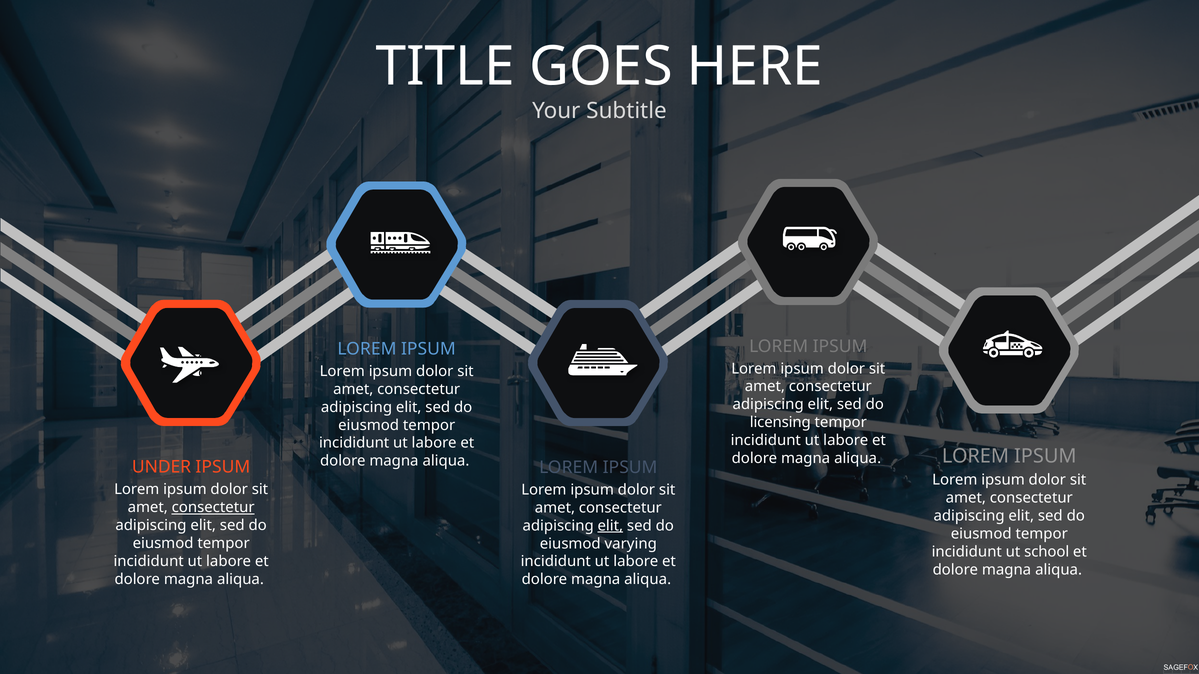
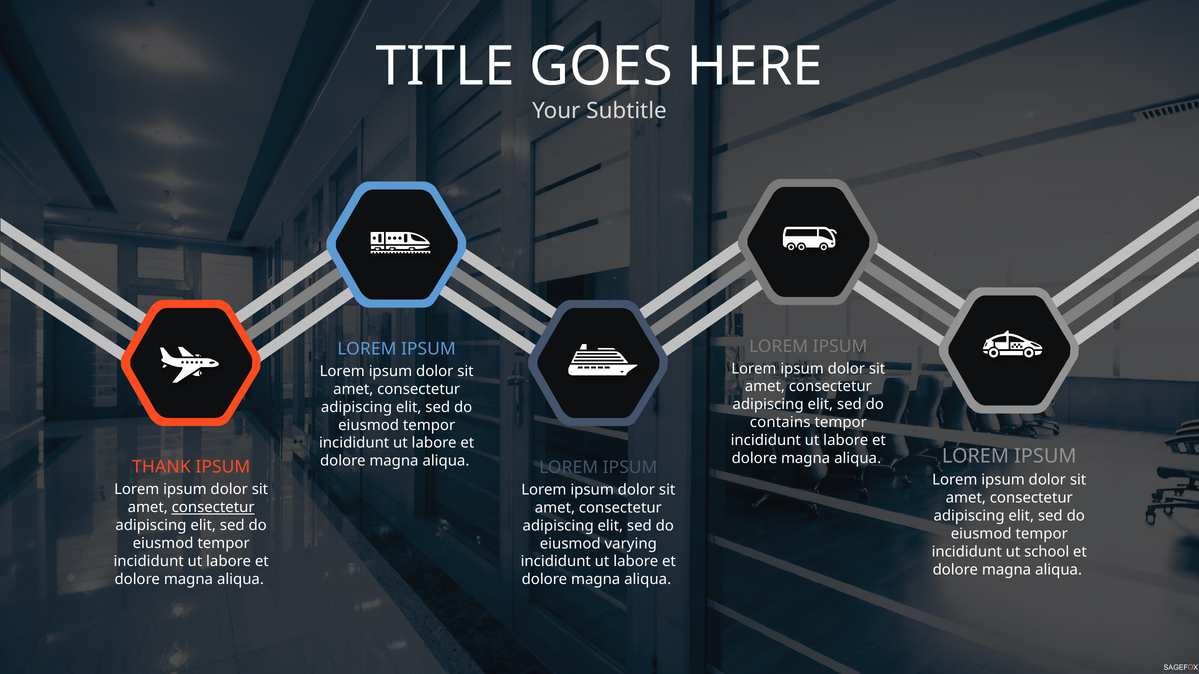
licensing: licensing -> contains
UNDER: UNDER -> THANK
elit at (610, 526) underline: present -> none
